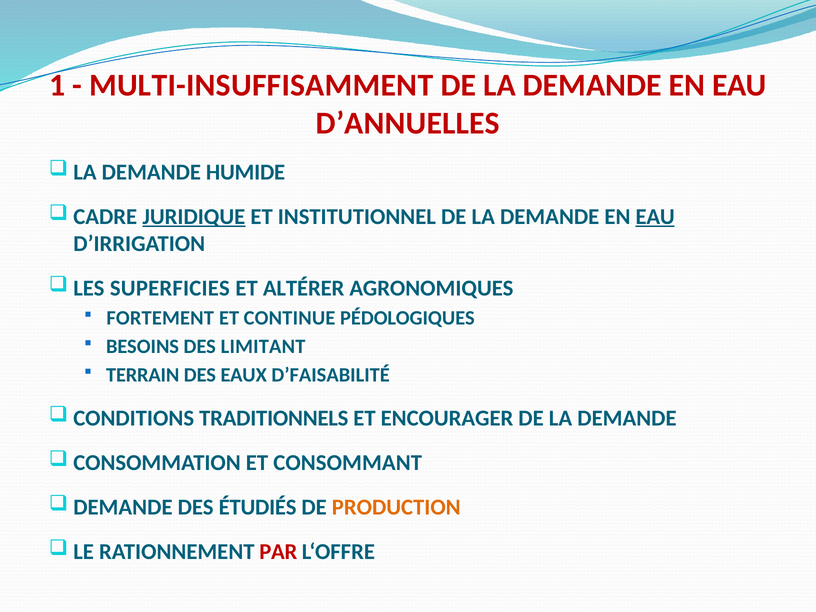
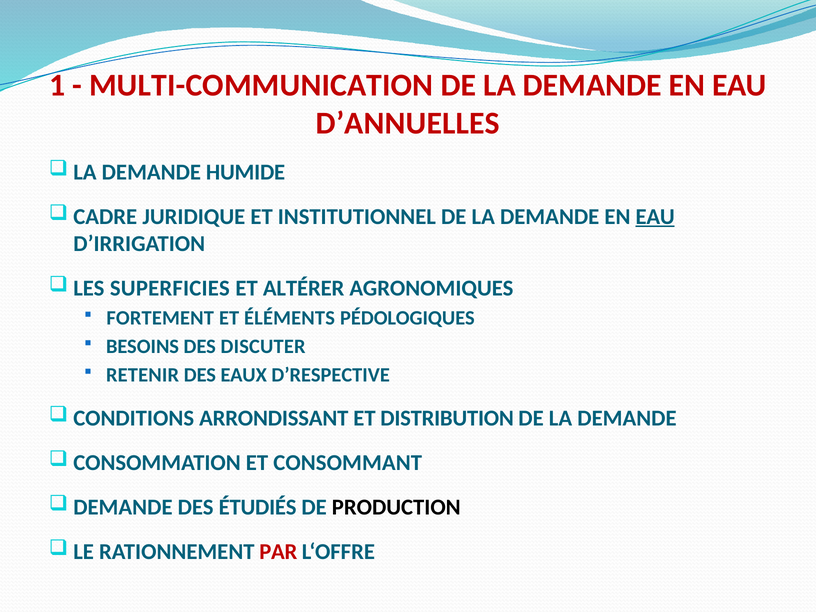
MULTI-INSUFFISAMMENT: MULTI-INSUFFISAMMENT -> MULTI-COMMUNICATION
JURIDIQUE underline: present -> none
CONTINUE: CONTINUE -> ÉLÉMENTS
LIMITANT: LIMITANT -> DISCUTER
TERRAIN: TERRAIN -> RETENIR
D’FAISABILITÉ: D’FAISABILITÉ -> D’RESPECTIVE
TRADITIONNELS: TRADITIONNELS -> ARRONDISSANT
ENCOURAGER: ENCOURAGER -> DISTRIBUTION
PRODUCTION colour: orange -> black
